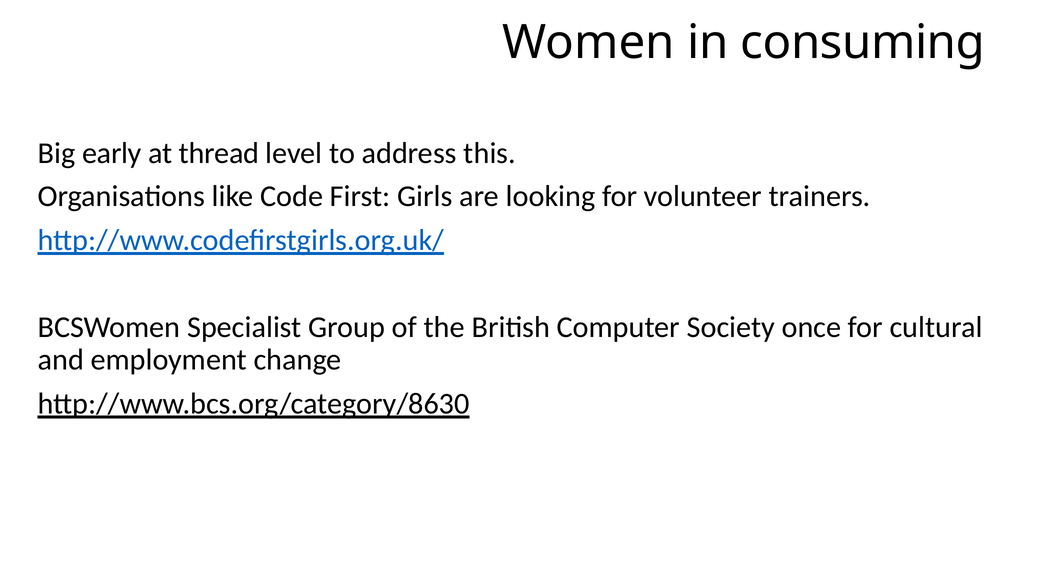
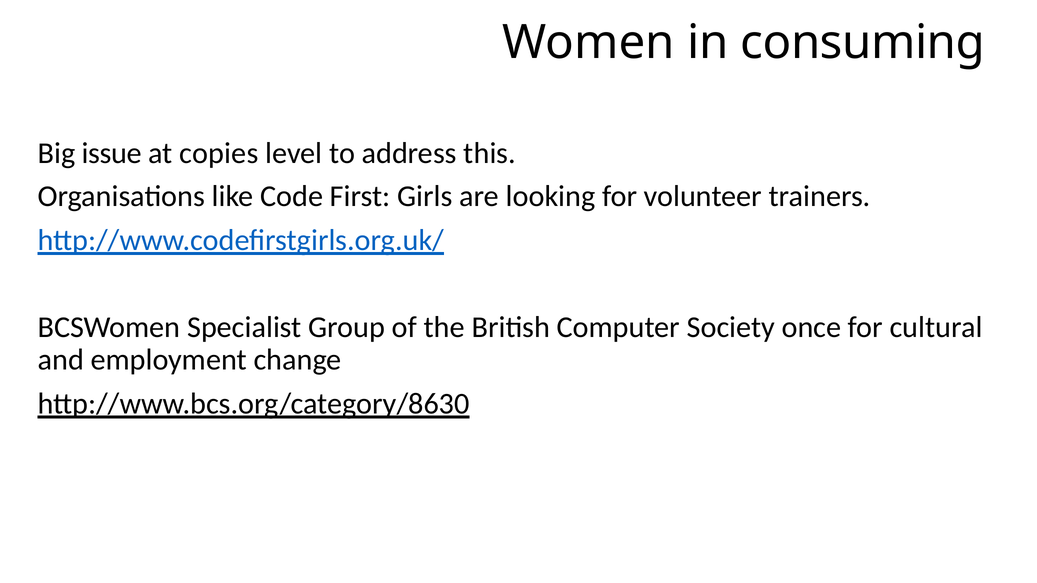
early: early -> issue
thread: thread -> copies
